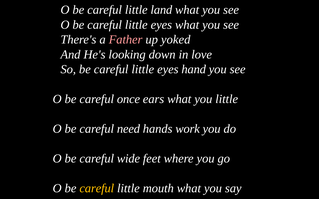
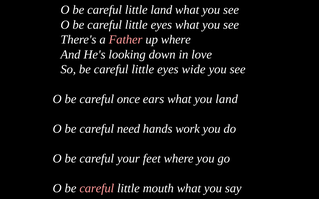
up yoked: yoked -> where
hand: hand -> wide
you little: little -> land
wide: wide -> your
careful at (97, 189) colour: yellow -> pink
